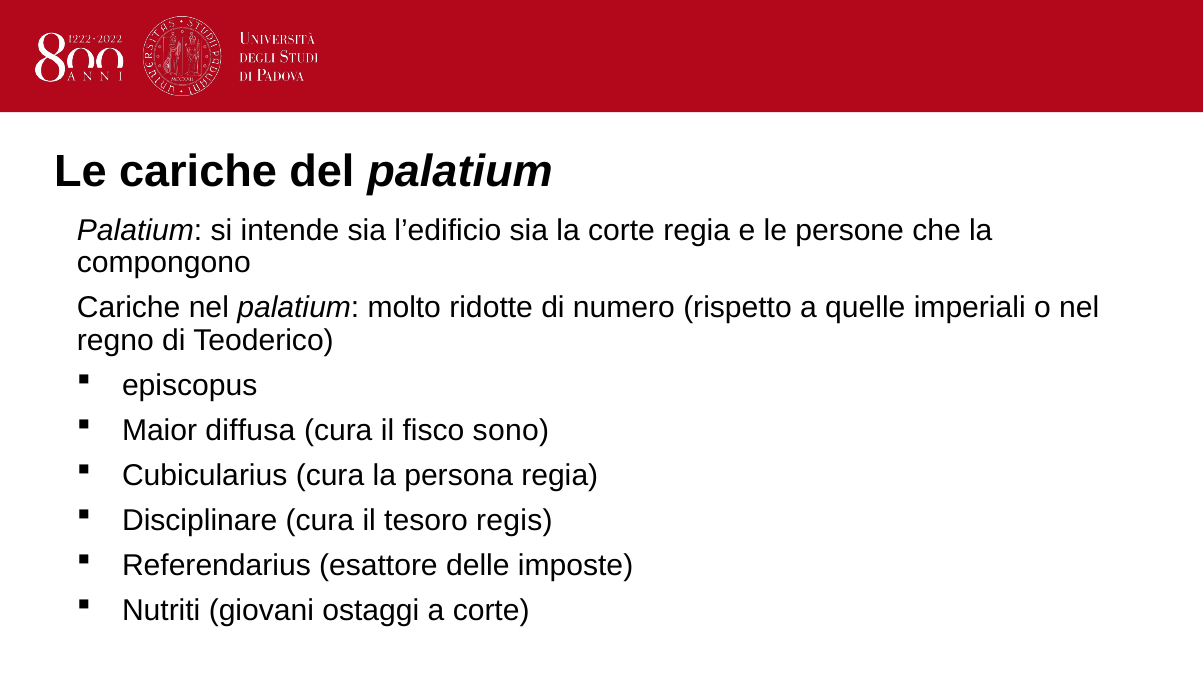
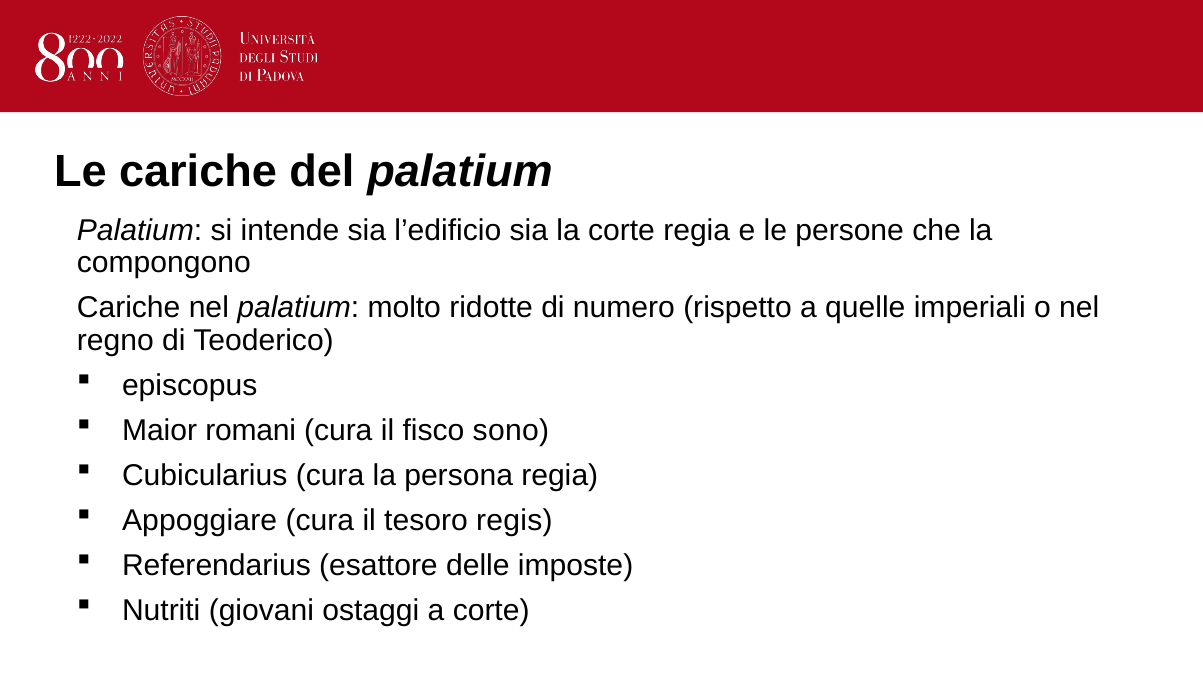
diffusa: diffusa -> romani
Disciplinare: Disciplinare -> Appoggiare
